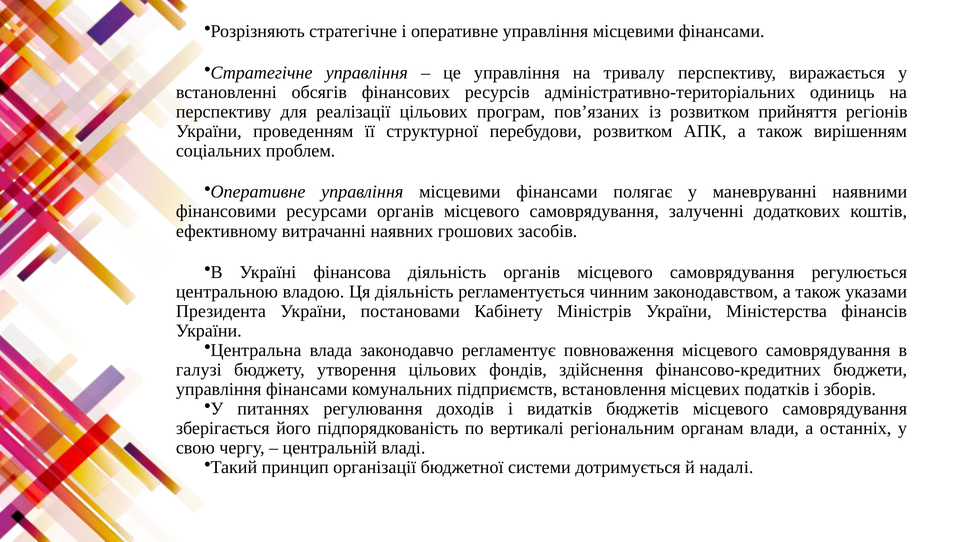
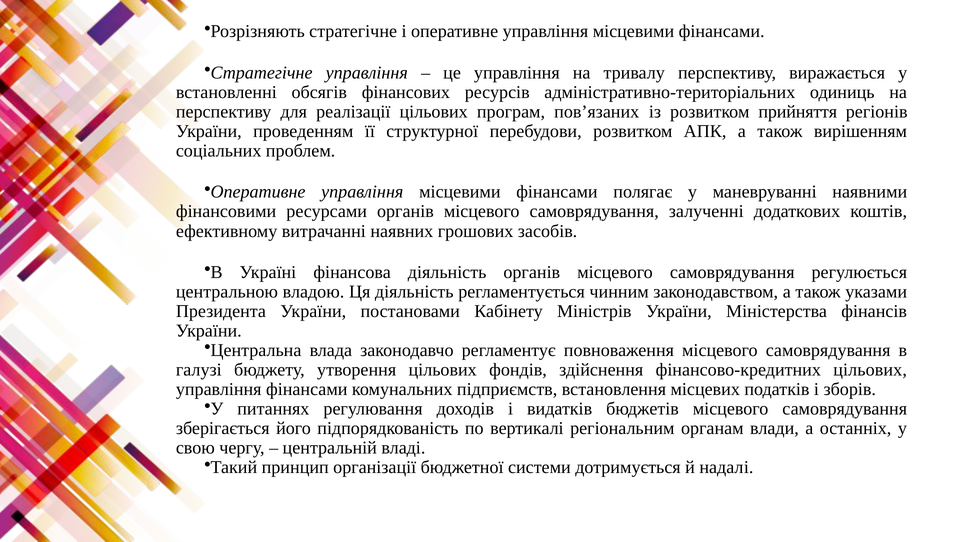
фінансово-кредитних бюджети: бюджети -> цільових
